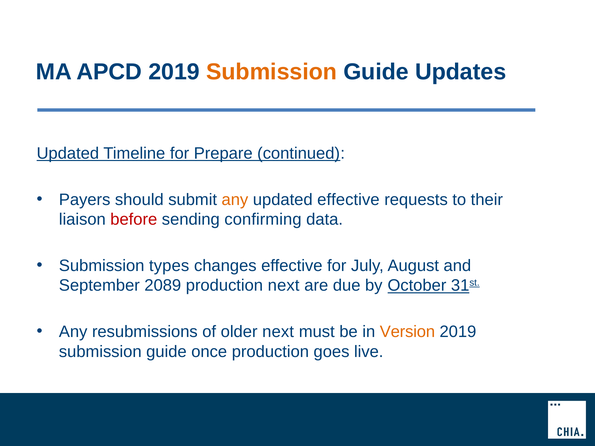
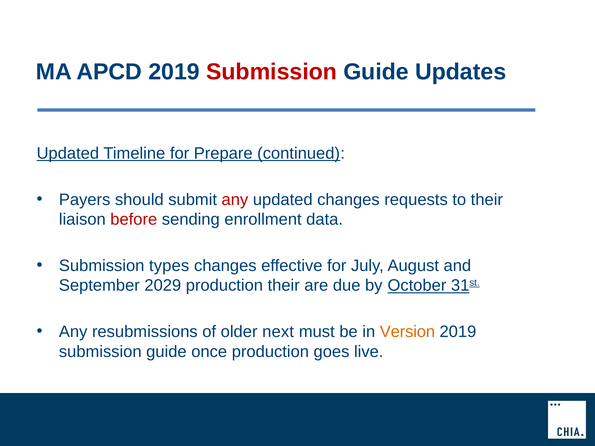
Submission at (272, 72) colour: orange -> red
any at (235, 200) colour: orange -> red
updated effective: effective -> changes
confirming: confirming -> enrollment
2089: 2089 -> 2029
production next: next -> their
